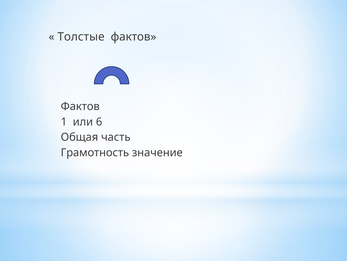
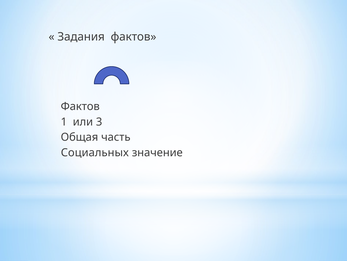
Толстые: Толстые -> Задания
6: 6 -> 3
Грамотность: Грамотность -> Социальных
